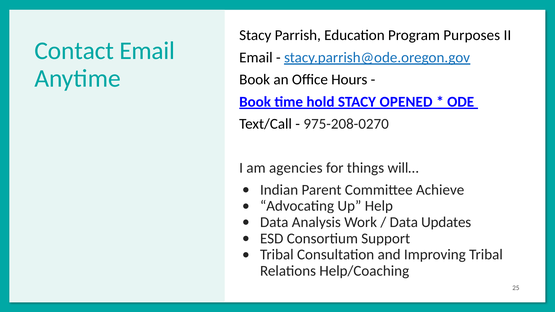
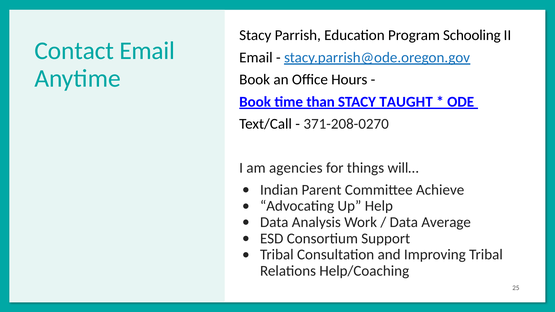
Purposes: Purposes -> Schooling
hold: hold -> than
OPENED: OPENED -> TAUGHT
975-208-0270: 975-208-0270 -> 371-208-0270
Updates: Updates -> Average
